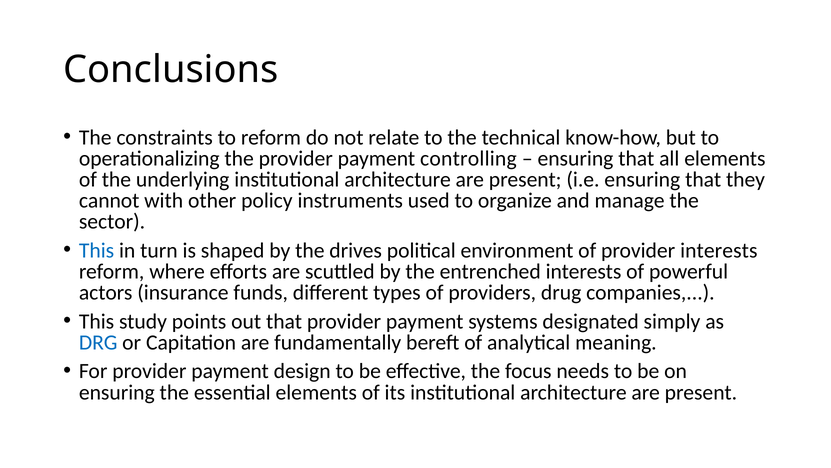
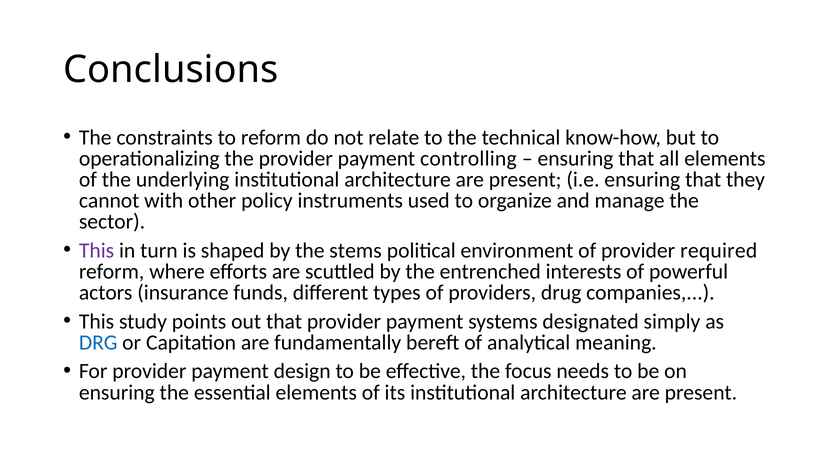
This at (97, 250) colour: blue -> purple
drives: drives -> stems
provider interests: interests -> required
